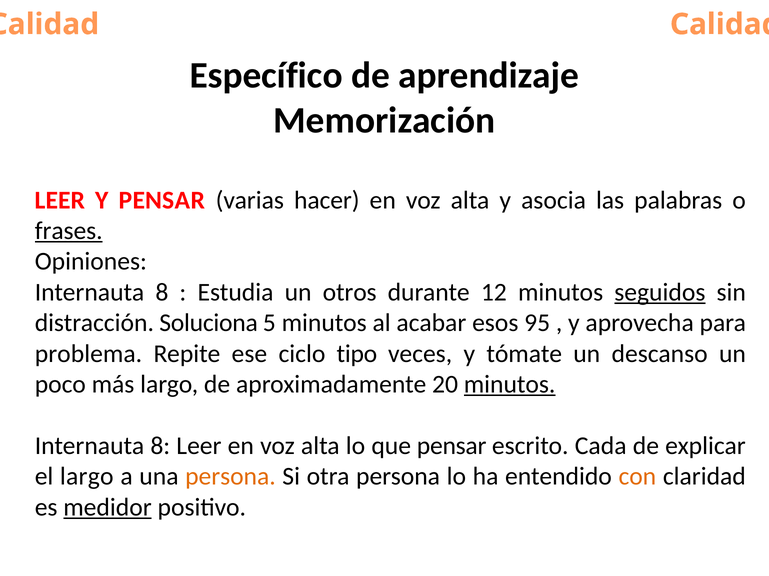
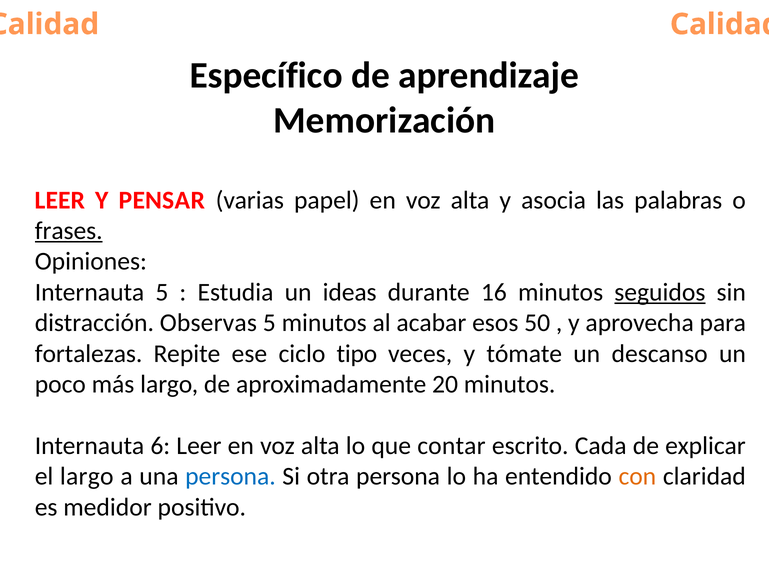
hacer: hacer -> papel
8 at (162, 293): 8 -> 5
otros: otros -> ideas
12: 12 -> 16
Soluciona: Soluciona -> Observas
95: 95 -> 50
problema: problema -> fortalezas
minutos at (510, 385) underline: present -> none
8 at (160, 446): 8 -> 6
que pensar: pensar -> contar
persona at (230, 477) colour: orange -> blue
medidor underline: present -> none
